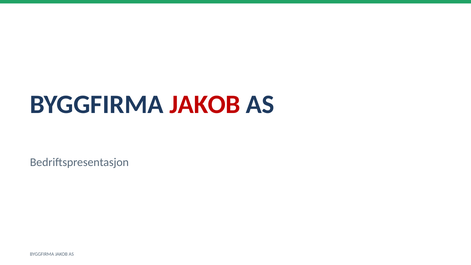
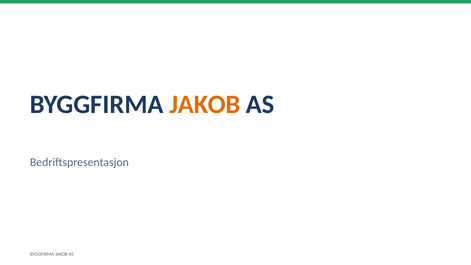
JAKOB at (205, 104) colour: red -> orange
